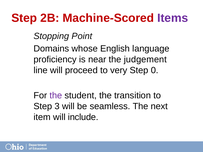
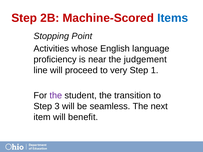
Items colour: purple -> blue
Domains: Domains -> Activities
0: 0 -> 1
include: include -> benefit
